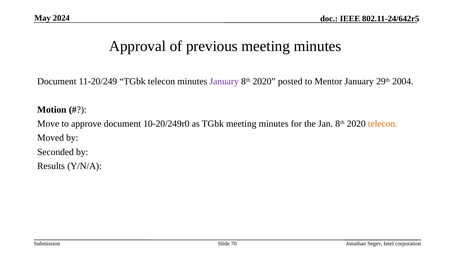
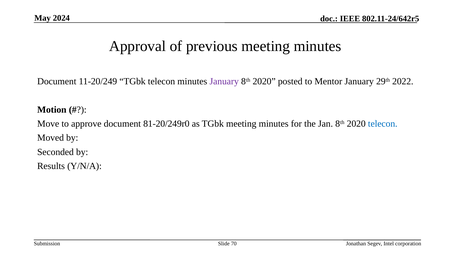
2004: 2004 -> 2022
10-20/249r0: 10-20/249r0 -> 81-20/249r0
telecon at (383, 124) colour: orange -> blue
